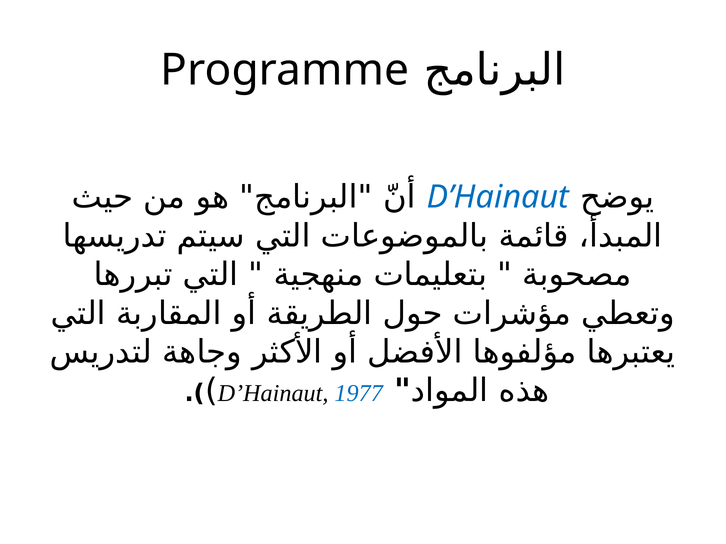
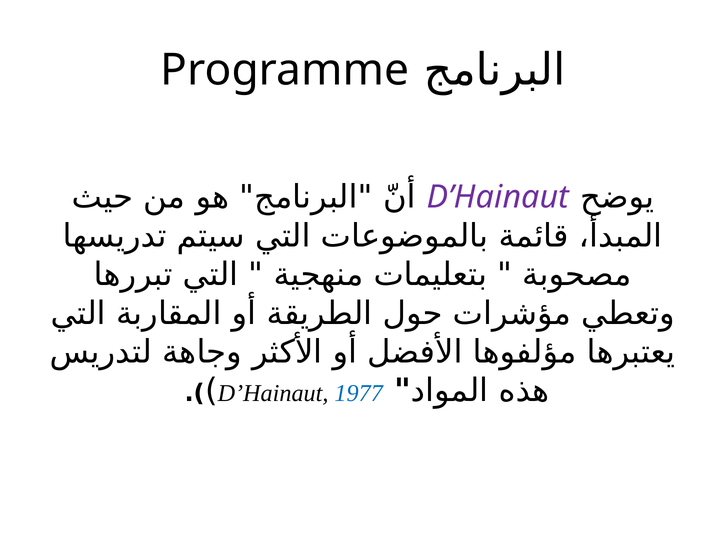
D’Hainaut at (498, 197) colour: blue -> purple
